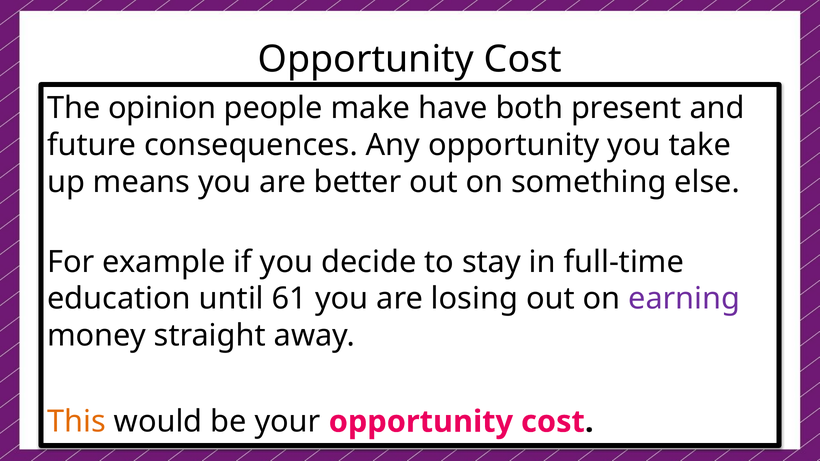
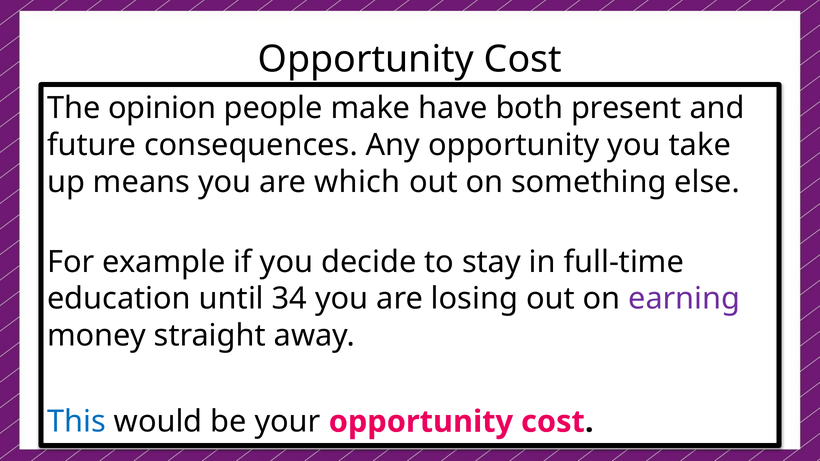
better: better -> which
61: 61 -> 34
This colour: orange -> blue
